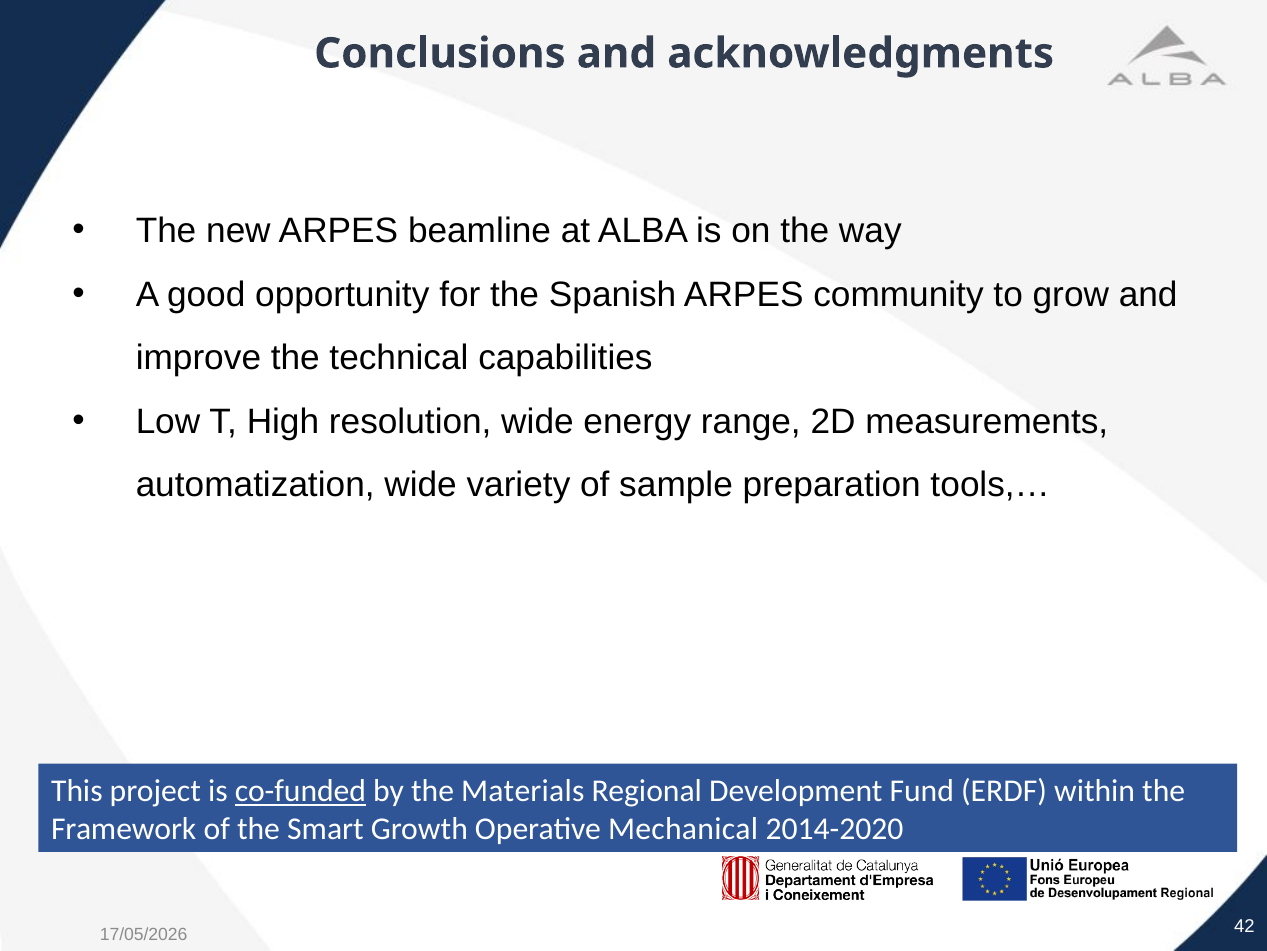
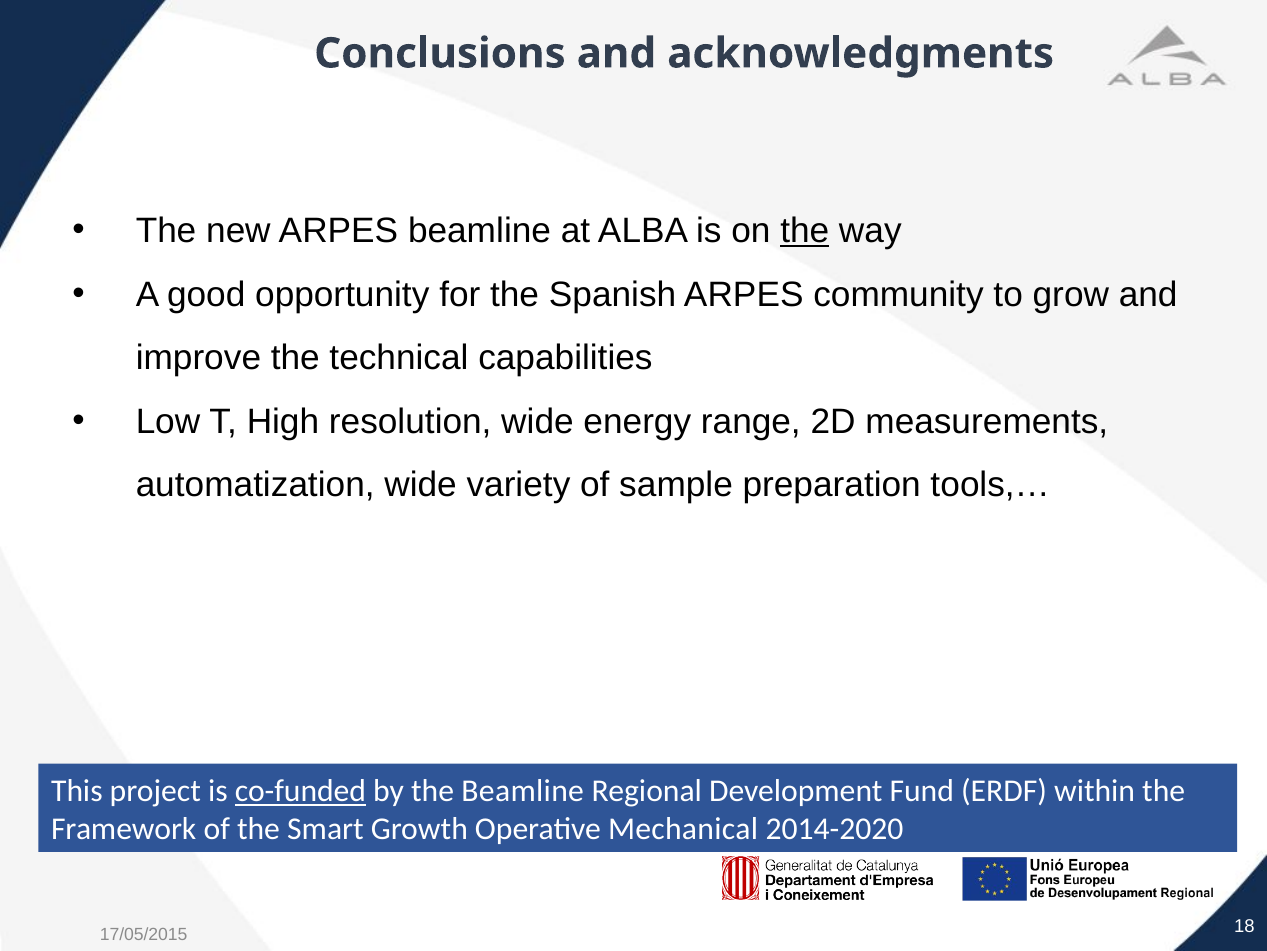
the at (805, 231) underline: none -> present
the Materials: Materials -> Beamline
42: 42 -> 18
17/05/2026: 17/05/2026 -> 17/05/2015
